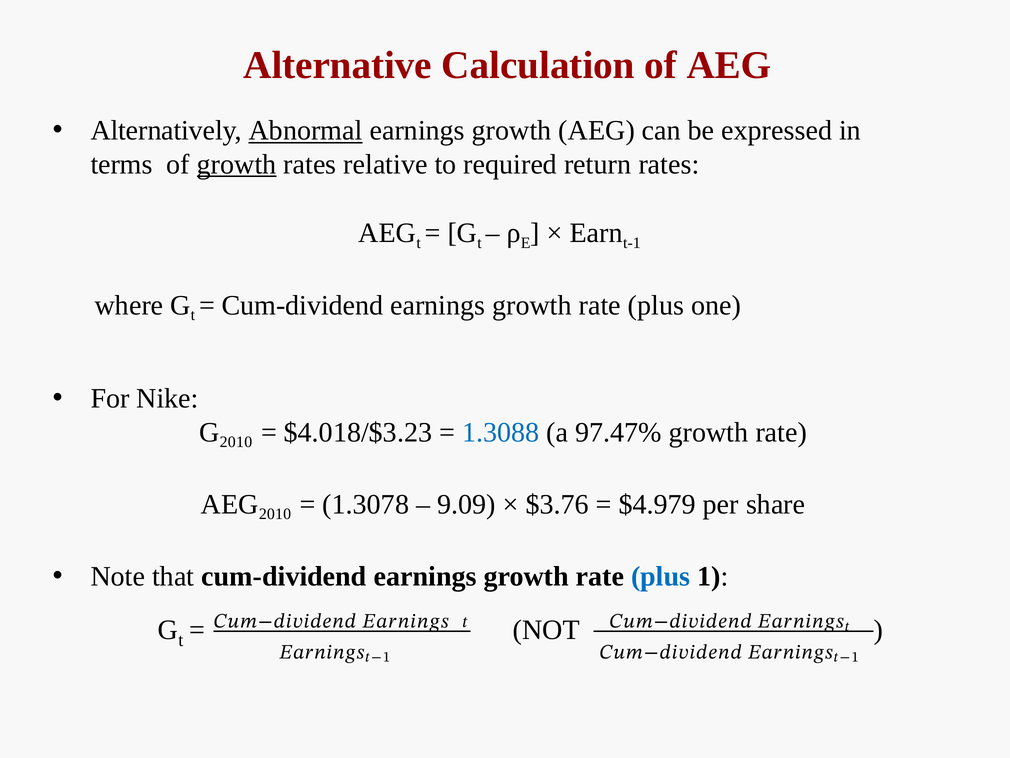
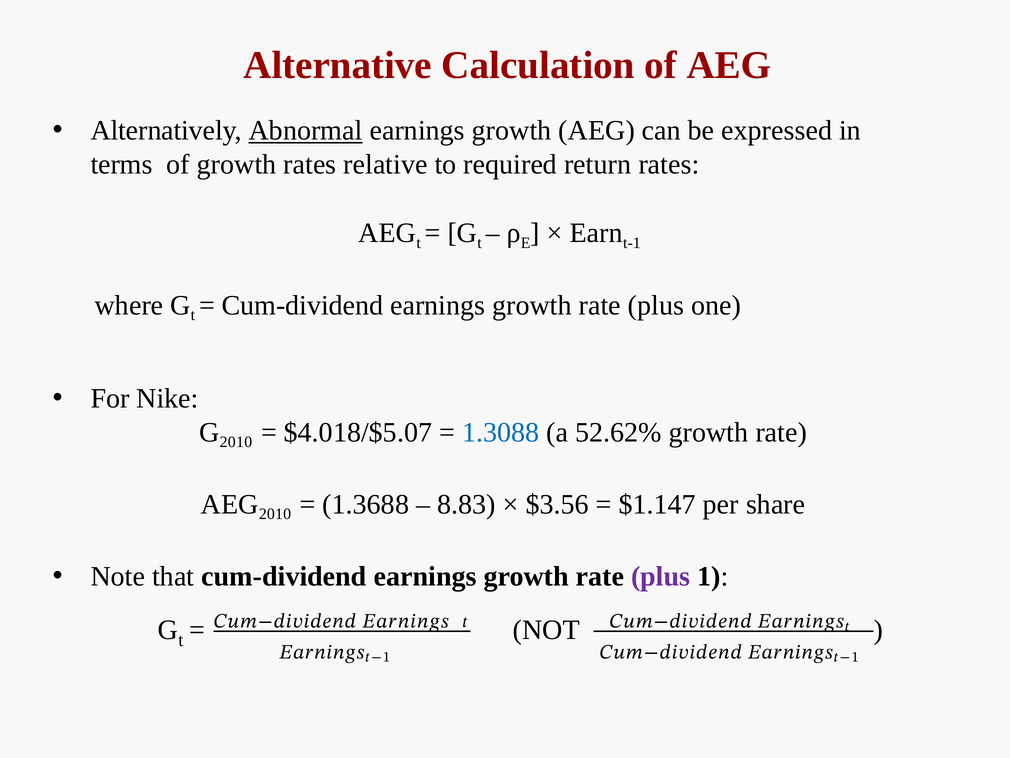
growth at (237, 164) underline: present -> none
$4.018/$3.23: $4.018/$3.23 -> $4.018/$5.07
97.47%: 97.47% -> 52.62%
1.3078: 1.3078 -> 1.3688
9.09: 9.09 -> 8.83
$3.76: $3.76 -> $3.56
$4.979: $4.979 -> $1.147
plus at (661, 576) colour: blue -> purple
